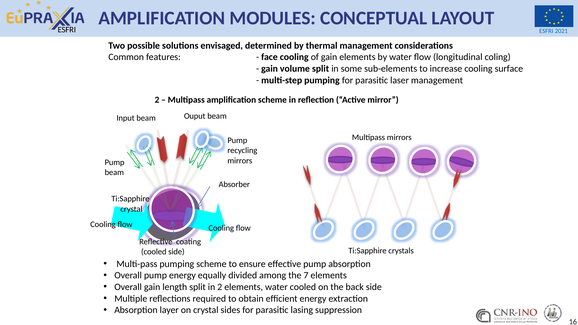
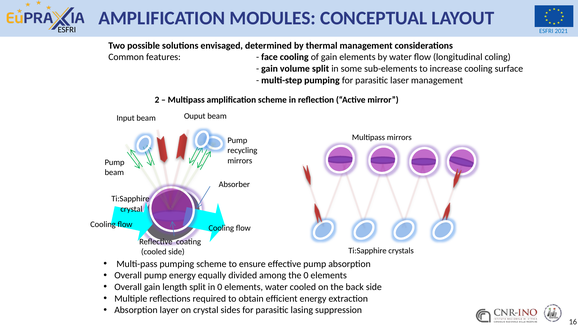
the 7: 7 -> 0
in 2: 2 -> 0
